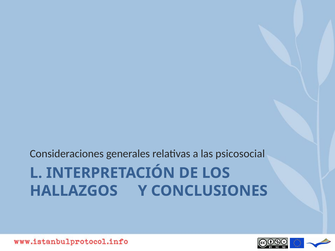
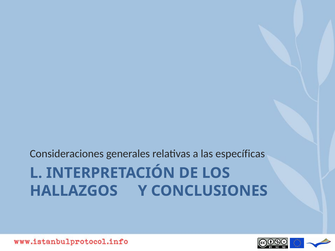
psicosocial: psicosocial -> específicas
